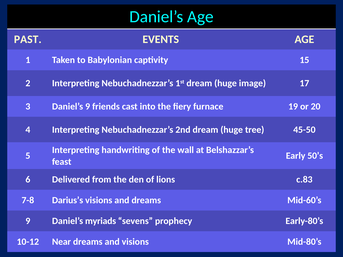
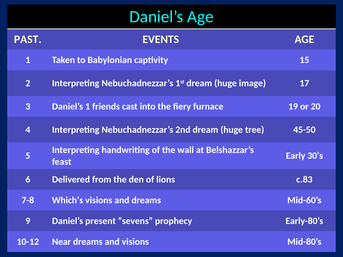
Daniel’s 9: 9 -> 1
50’s: 50’s -> 30’s
Darius’s: Darius’s -> Which’s
myriads: myriads -> present
